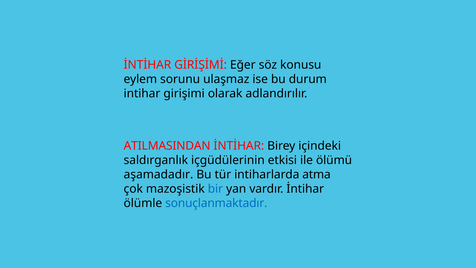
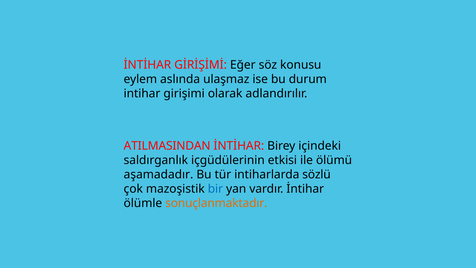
sorunu: sorunu -> aslında
atma: atma -> sözlü
sonuçlanmaktadır colour: blue -> orange
